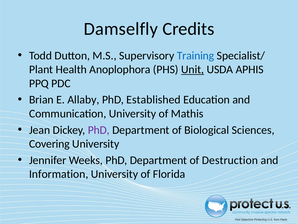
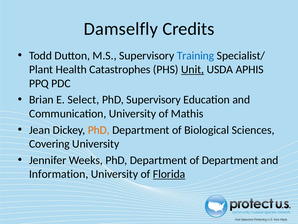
Anoplophora: Anoplophora -> Catastrophes
Allaby: Allaby -> Select
PhD Established: Established -> Supervisory
PhD at (99, 130) colour: purple -> orange
of Destruction: Destruction -> Department
Florida underline: none -> present
